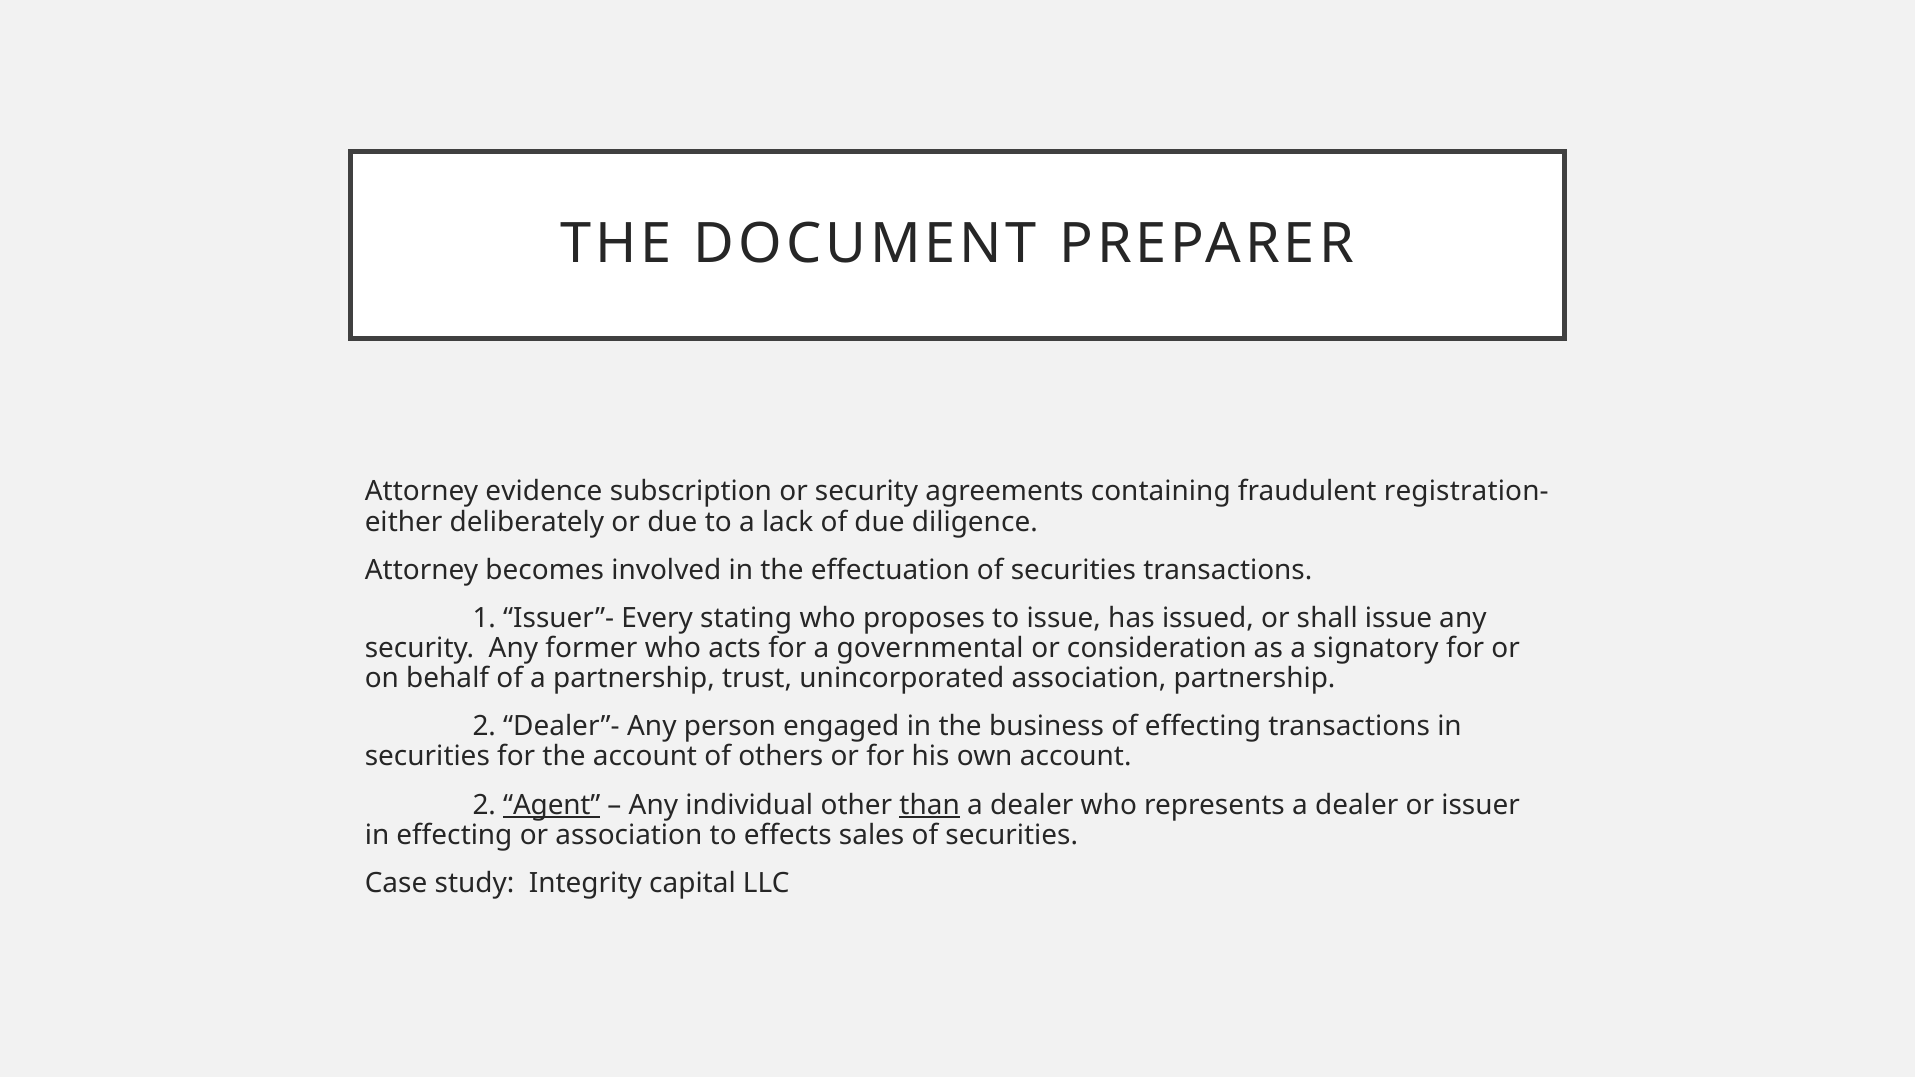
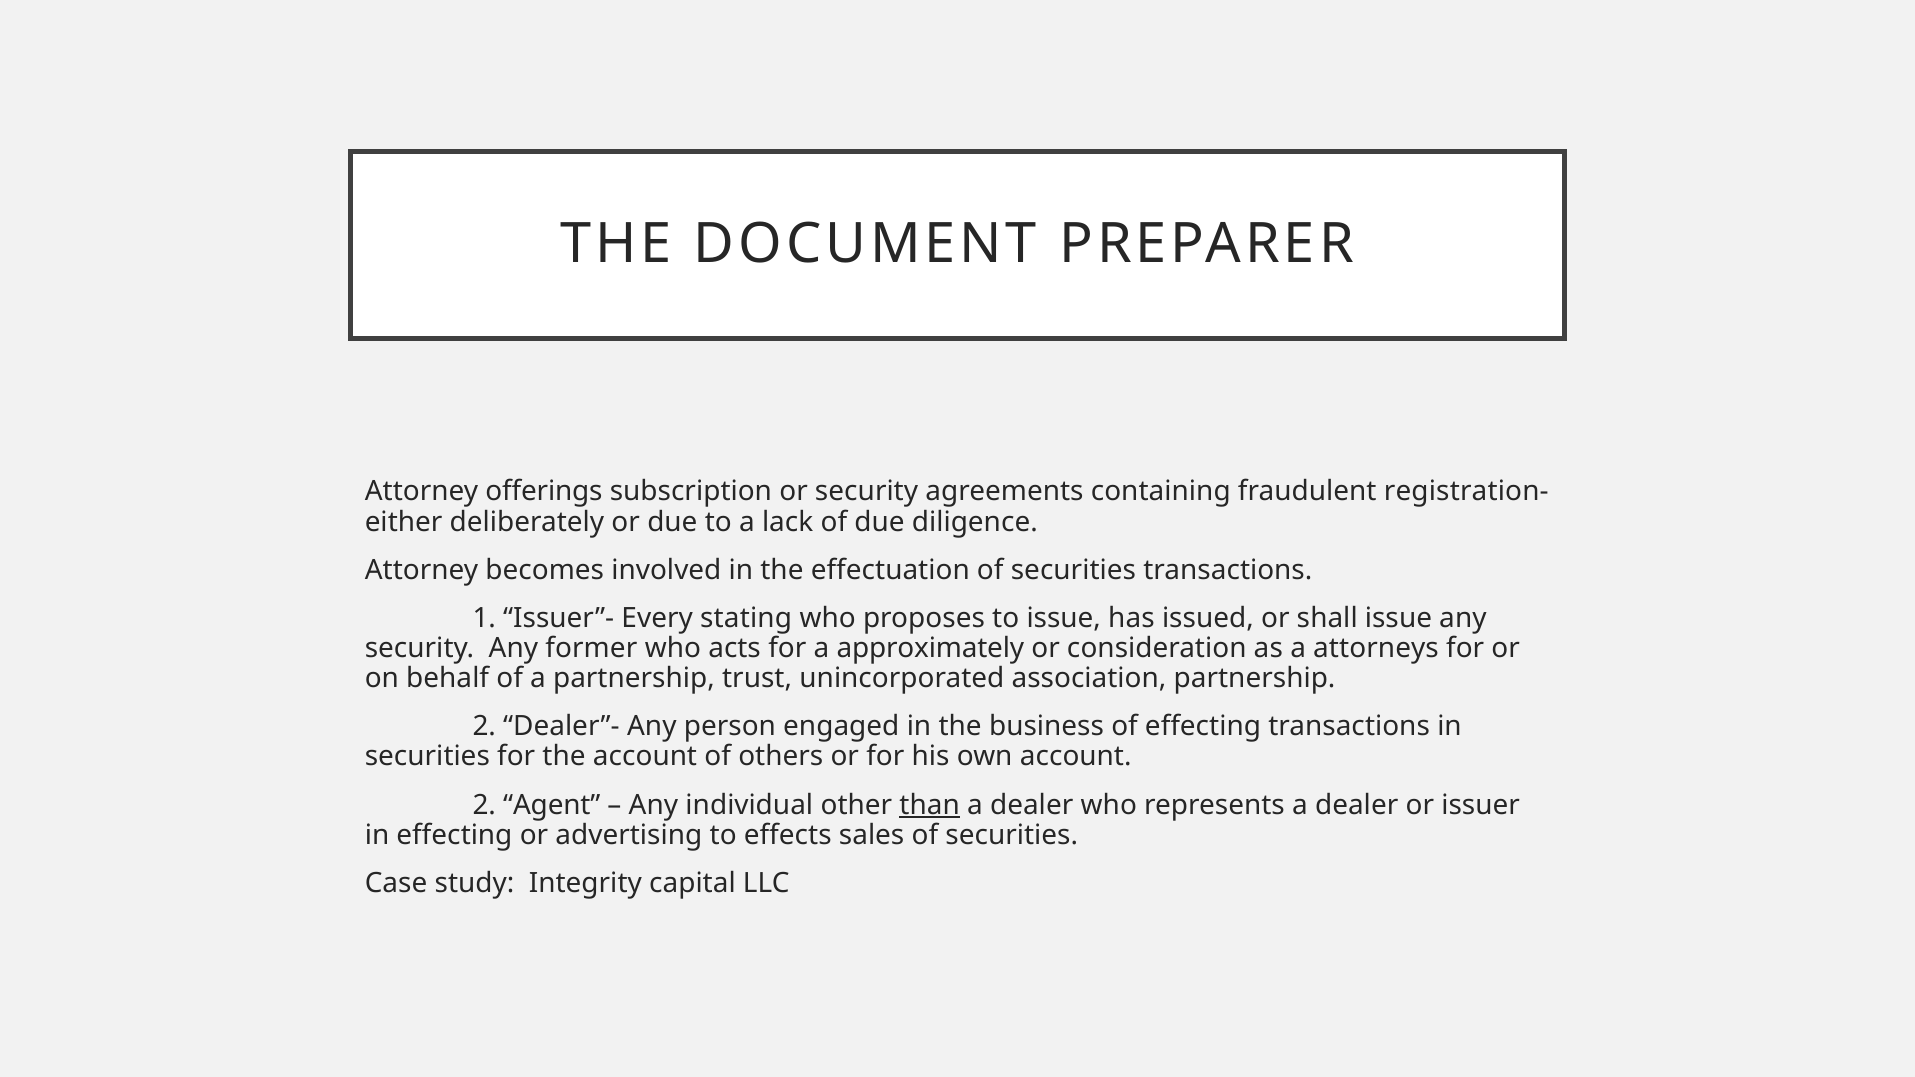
evidence: evidence -> offerings
governmental: governmental -> approximately
signatory: signatory -> attorneys
Agent underline: present -> none
or association: association -> advertising
